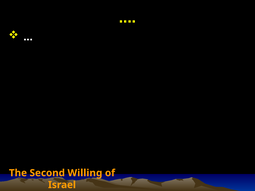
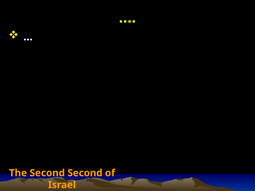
Second Willing: Willing -> Second
